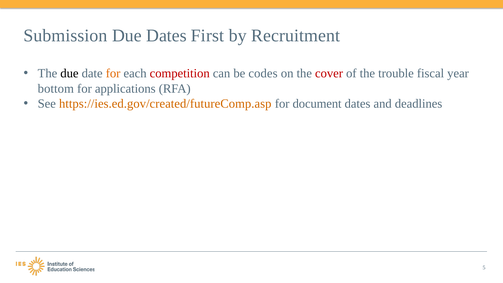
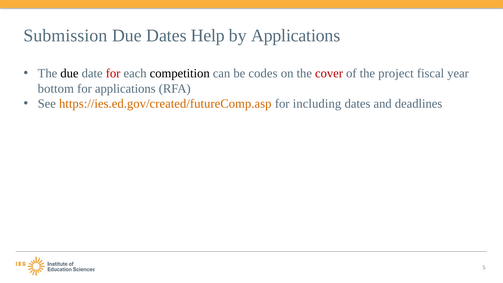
First: First -> Help
by Recruitment: Recruitment -> Applications
for at (113, 73) colour: orange -> red
competition colour: red -> black
trouble: trouble -> project
document: document -> including
